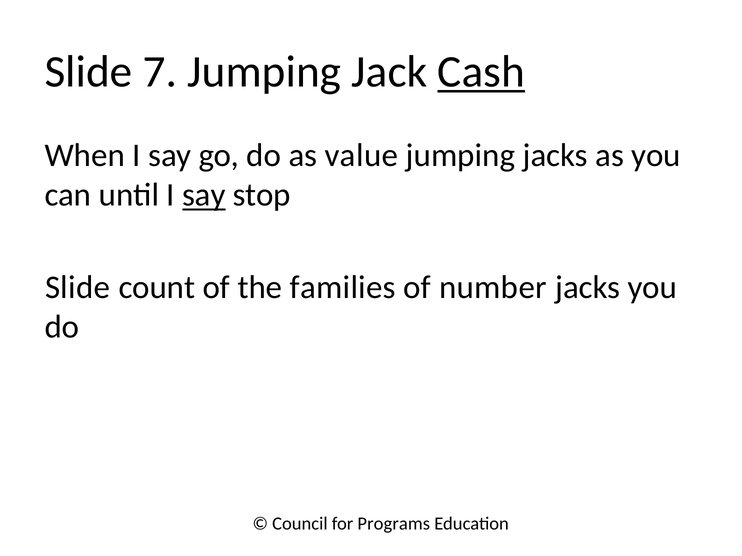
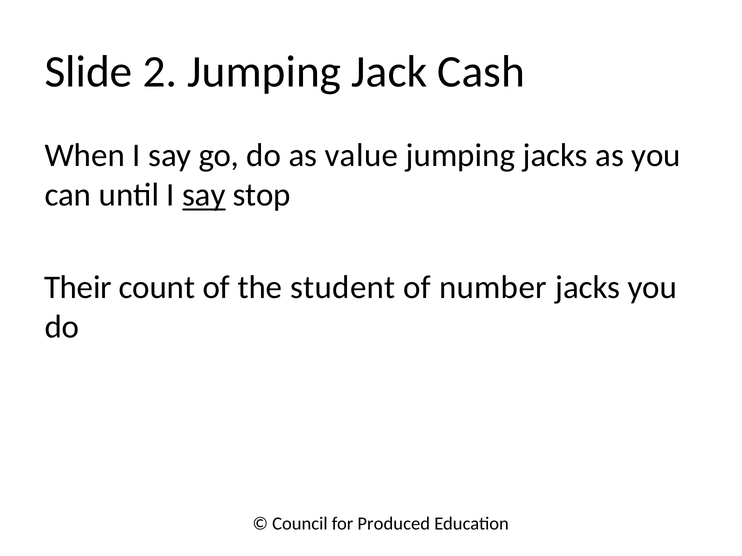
7: 7 -> 2
Cash underline: present -> none
Slide at (78, 288): Slide -> Their
families: families -> student
Programs: Programs -> Produced
